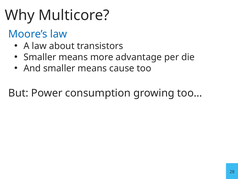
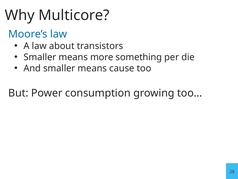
advantage: advantage -> something
